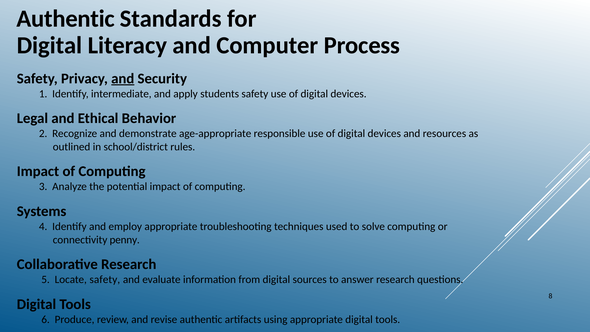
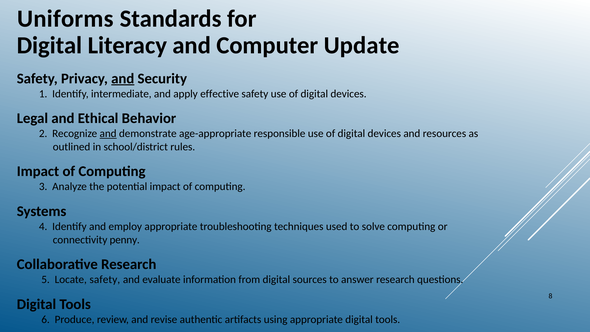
Authentic at (66, 19): Authentic -> Uniforms
Process: Process -> Update
students: students -> effective
and at (108, 134) underline: none -> present
